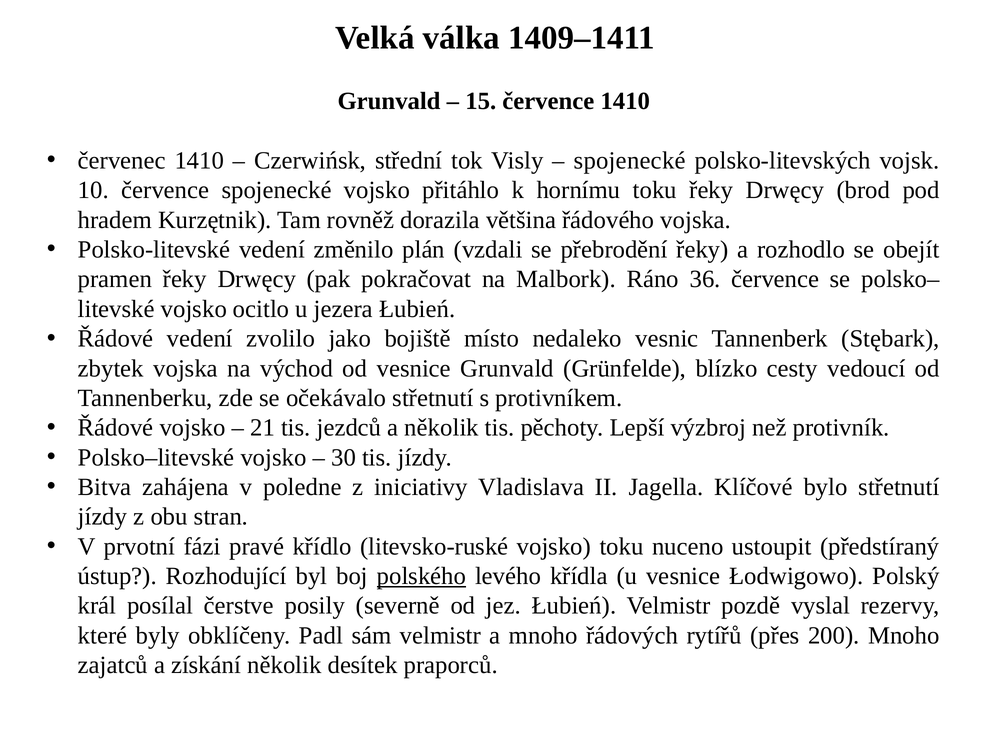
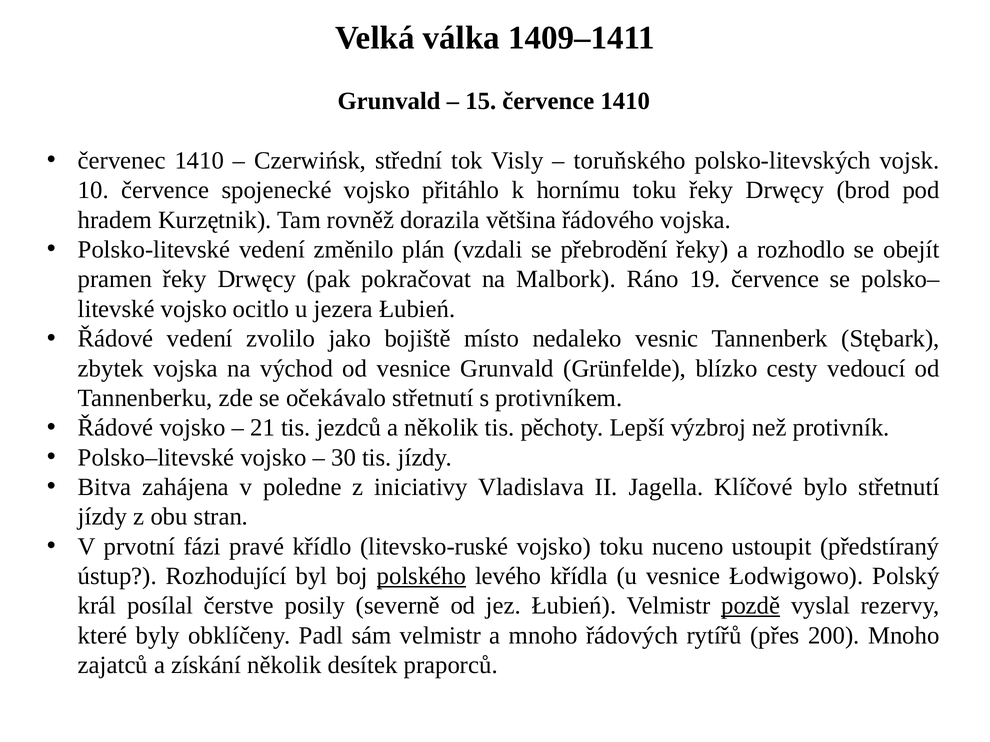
spojenecké at (630, 161): spojenecké -> toruňského
36: 36 -> 19
pozdě underline: none -> present
